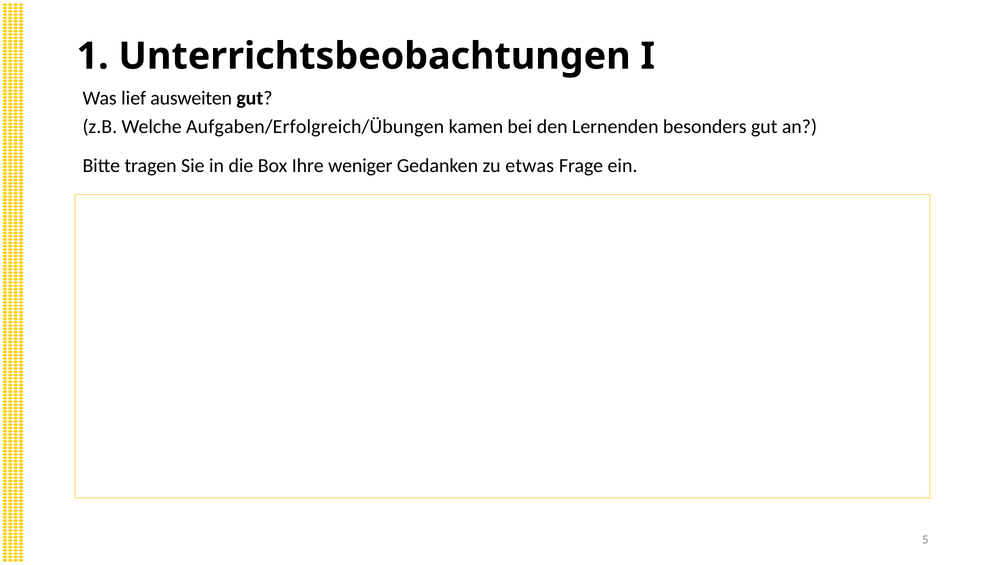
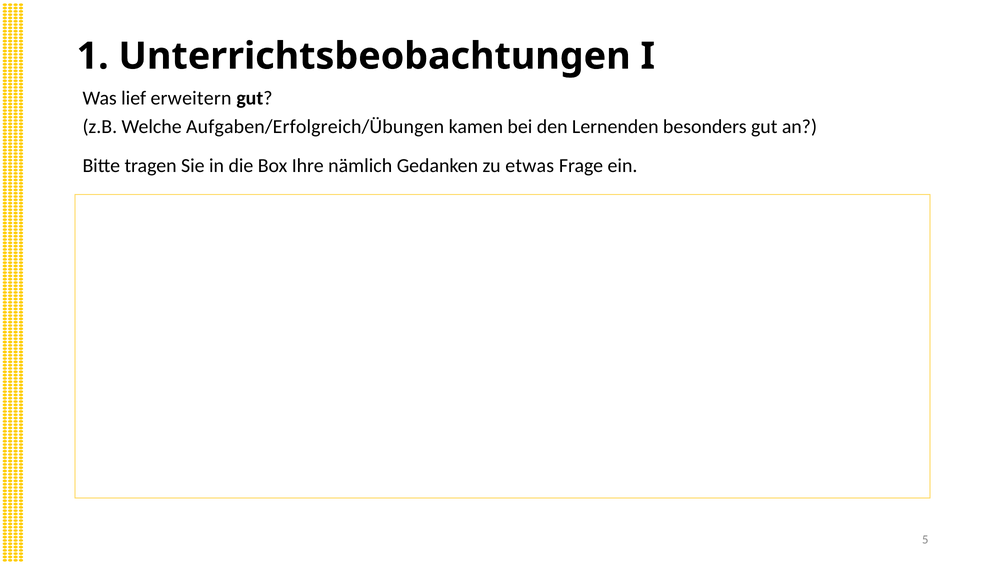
ausweiten: ausweiten -> erweitern
weniger: weniger -> nämlich
